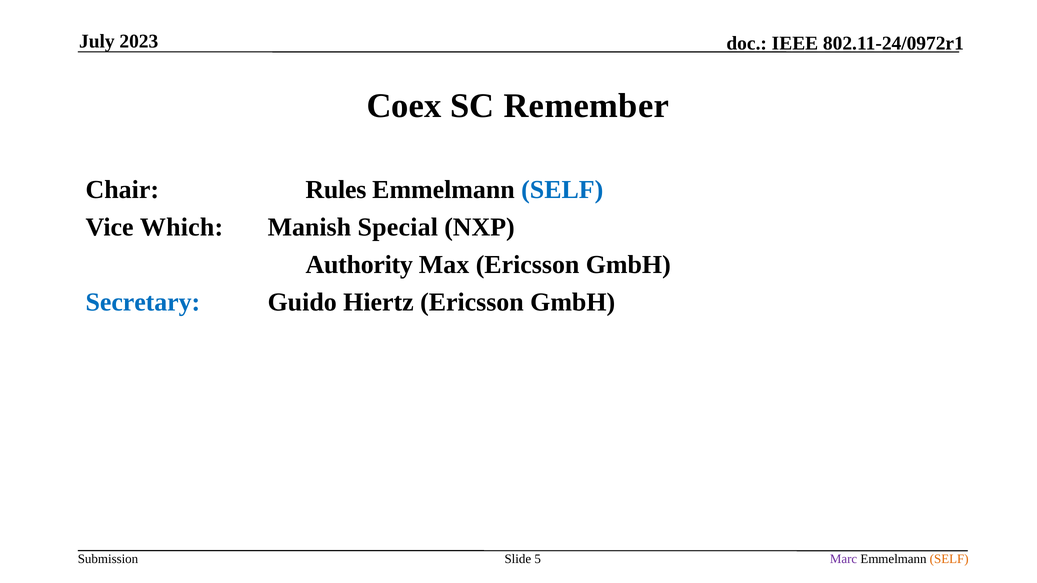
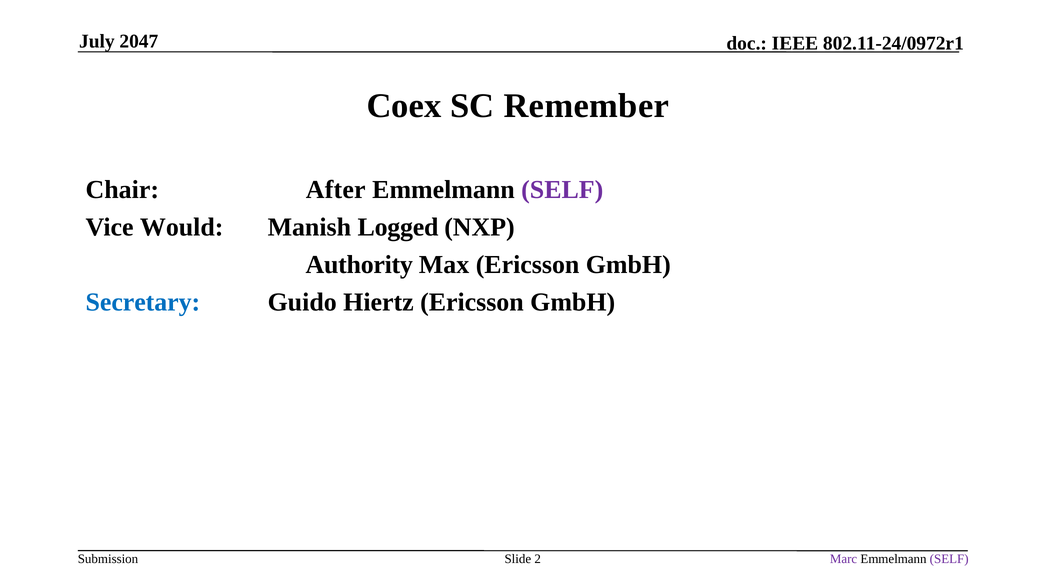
2023: 2023 -> 2047
Rules: Rules -> After
SELF at (562, 190) colour: blue -> purple
Which: Which -> Would
Special: Special -> Logged
5: 5 -> 2
SELF at (949, 559) colour: orange -> purple
